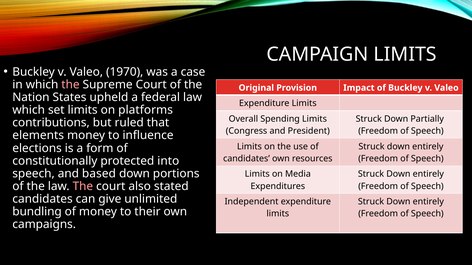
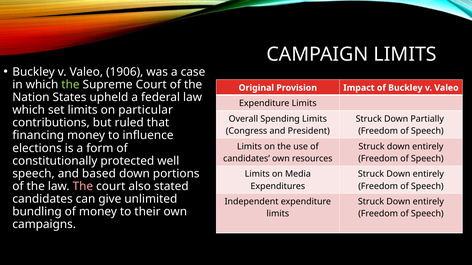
1970: 1970 -> 1906
the at (70, 85) colour: pink -> light green
platforms: platforms -> particular
elements: elements -> financing
into: into -> well
